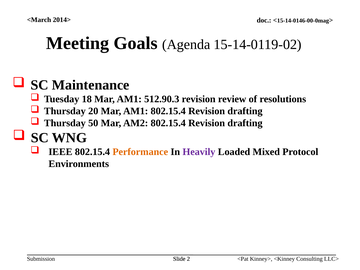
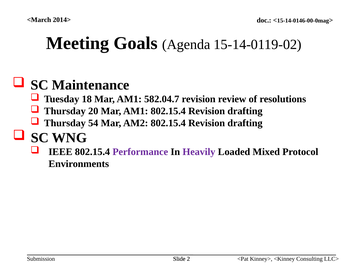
512.90.3: 512.90.3 -> 582.04.7
50: 50 -> 54
Performance colour: orange -> purple
